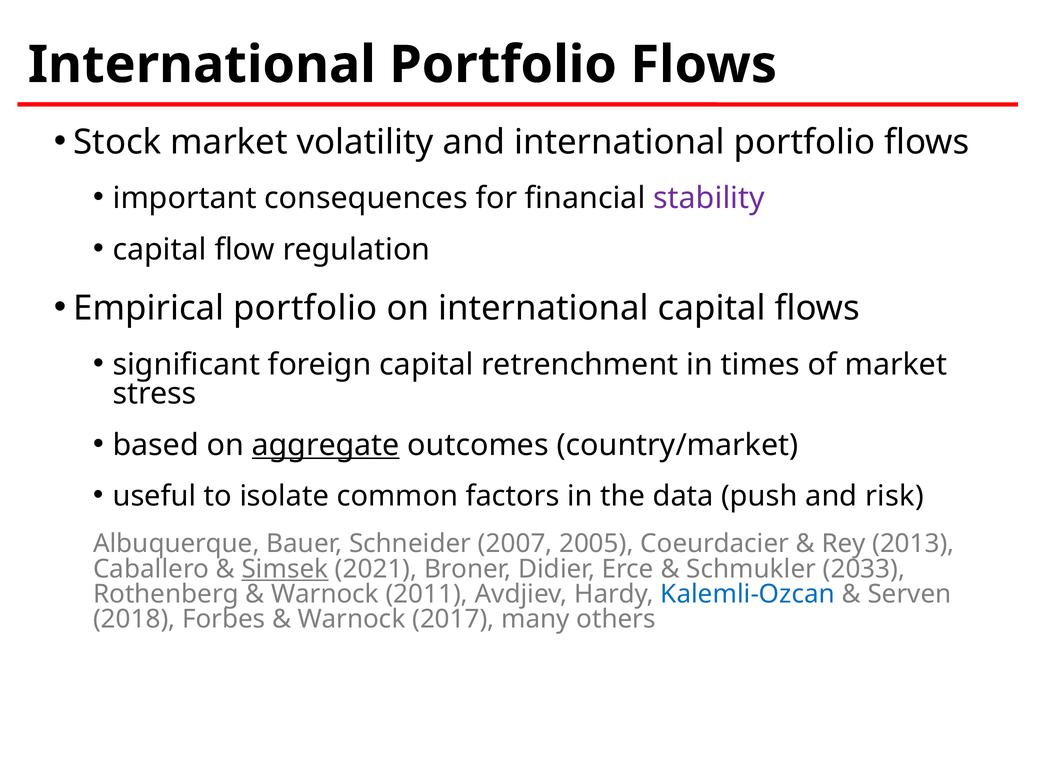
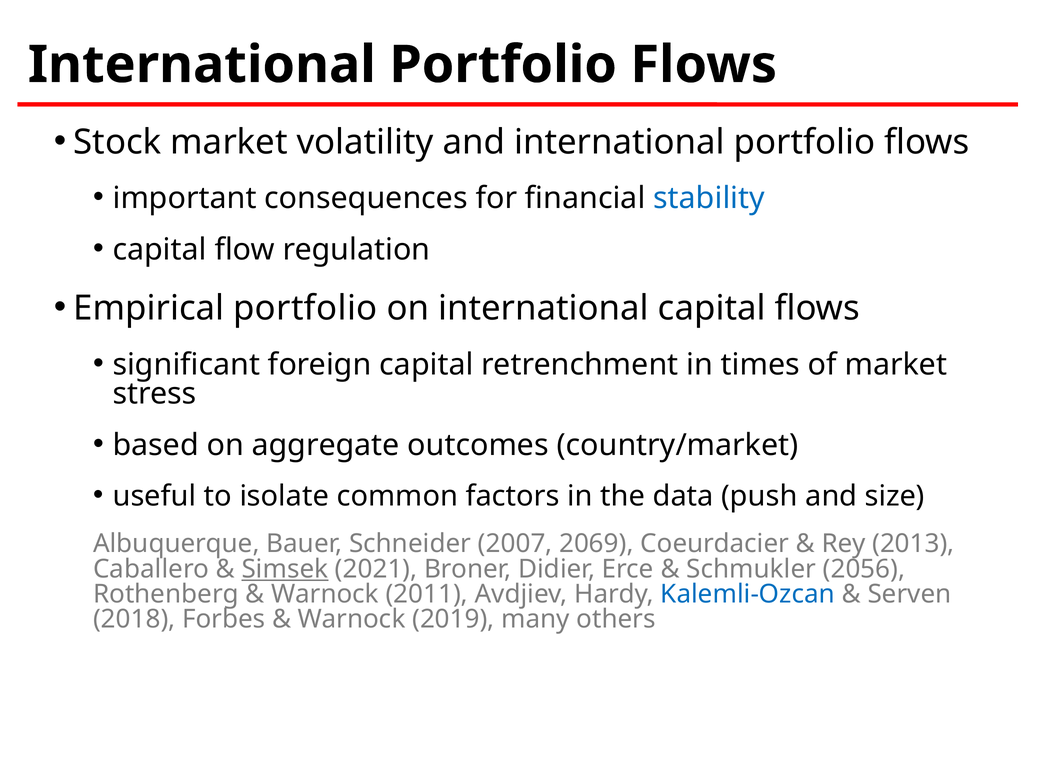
stability colour: purple -> blue
aggregate underline: present -> none
risk: risk -> size
2005: 2005 -> 2069
2033: 2033 -> 2056
2017: 2017 -> 2019
